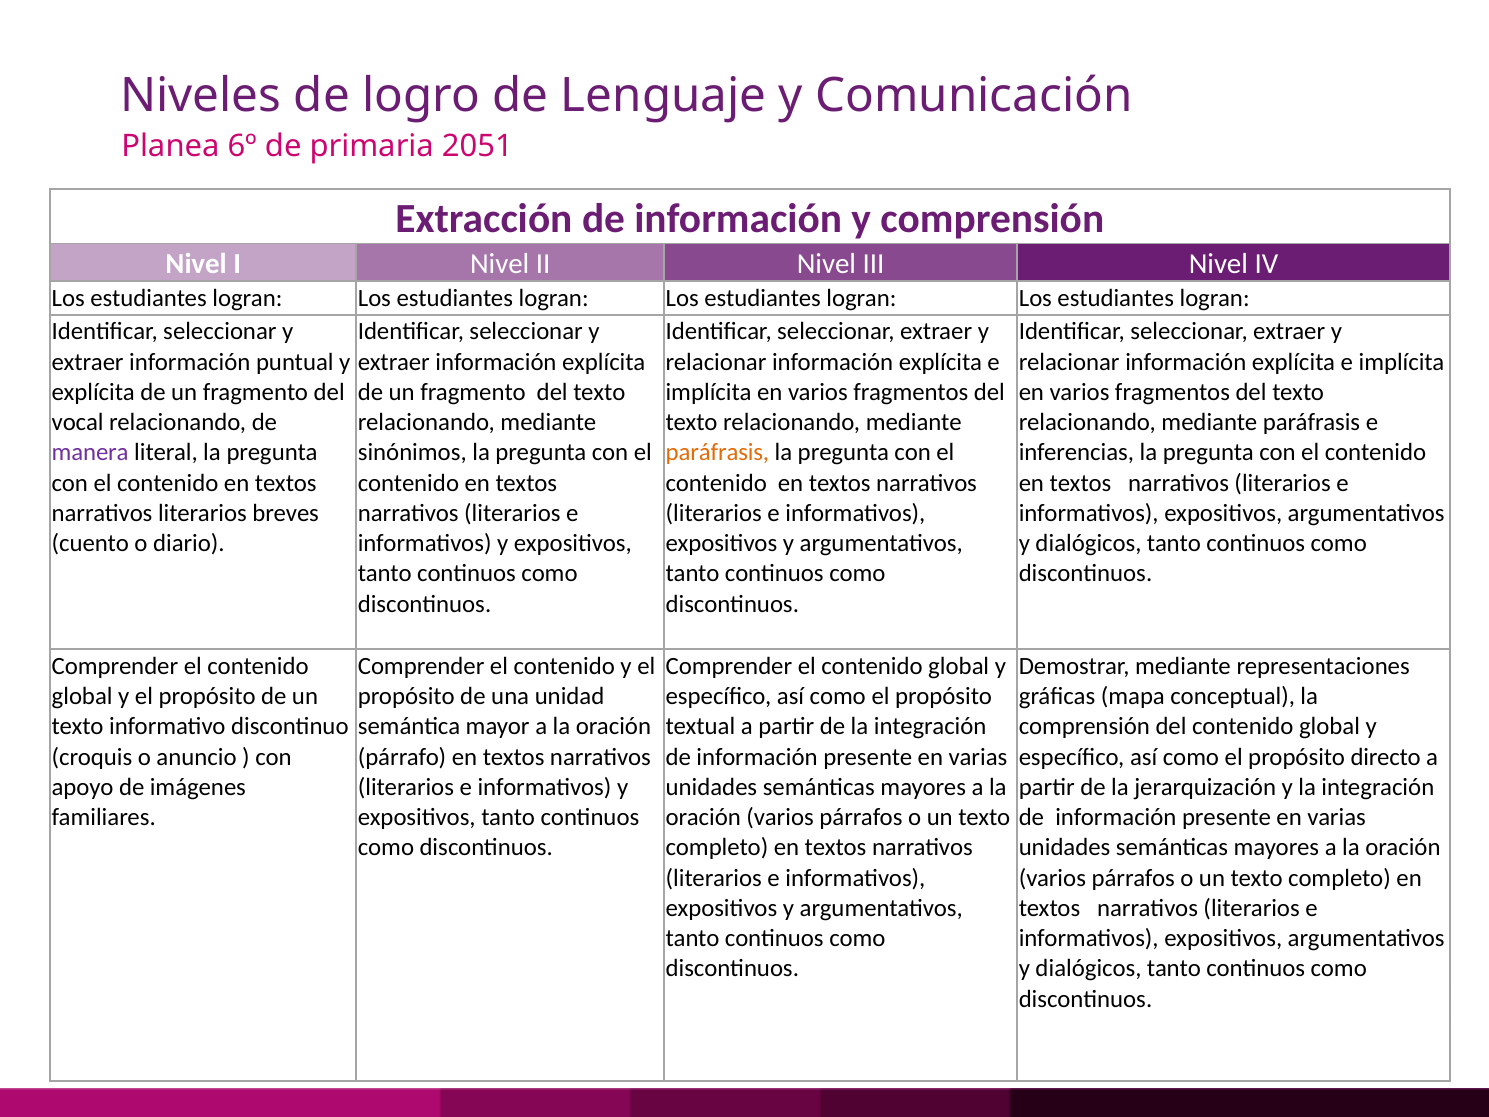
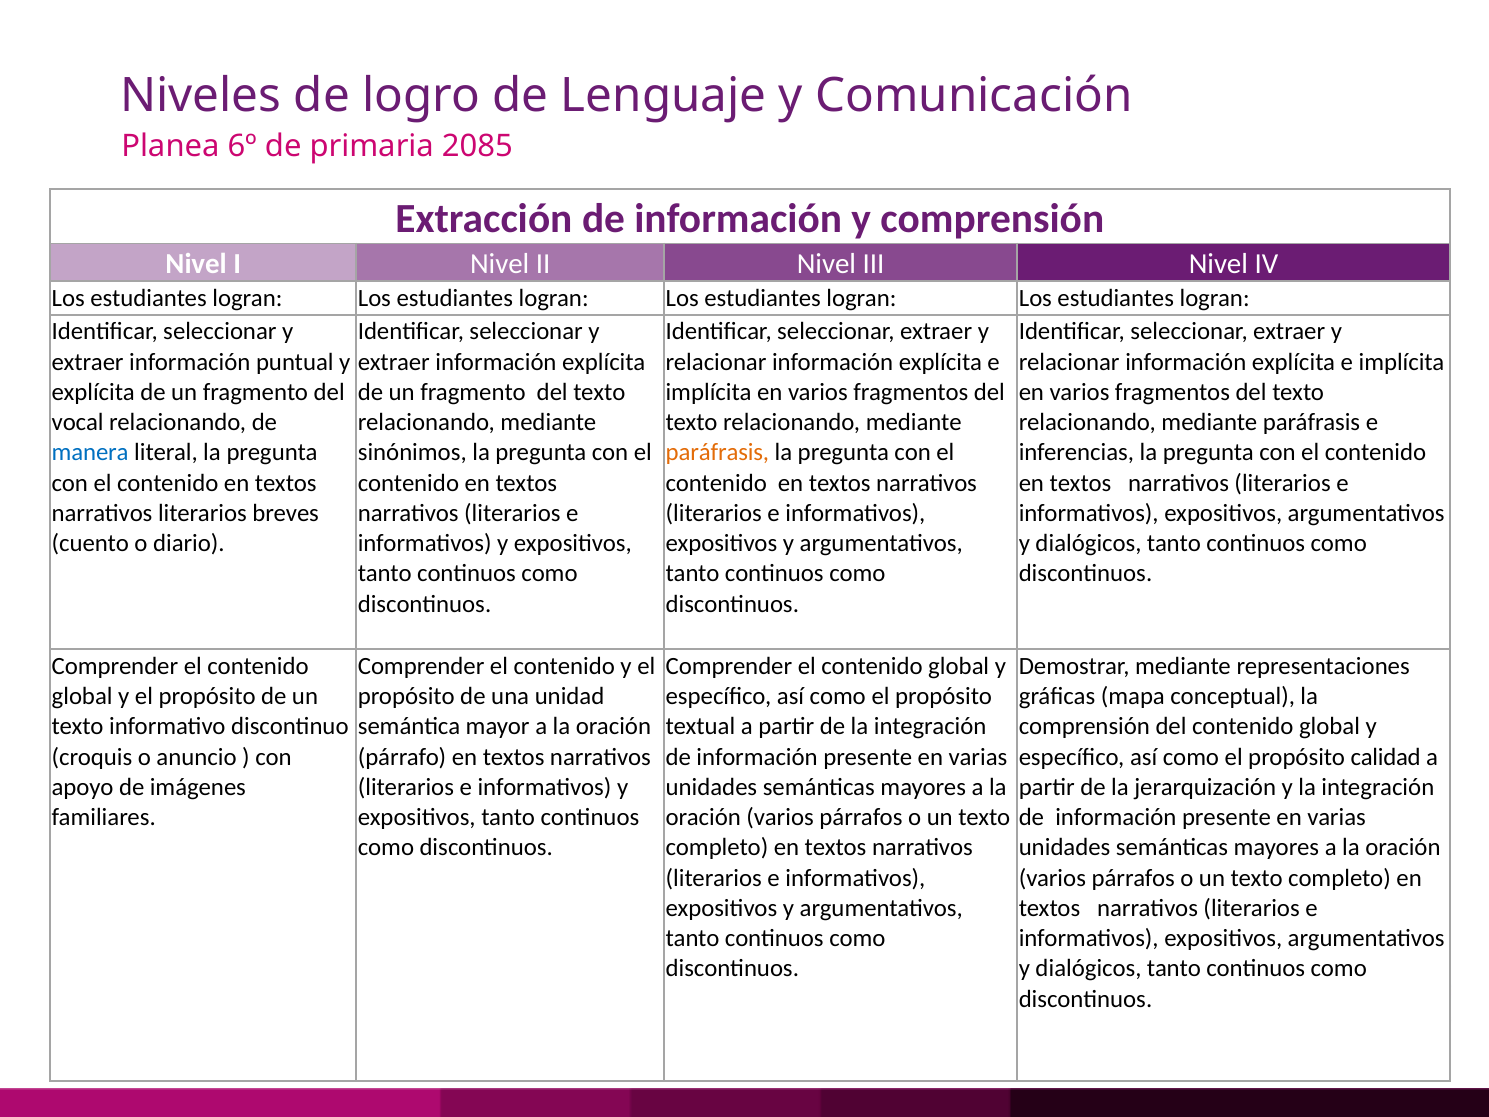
2051: 2051 -> 2085
manera colour: purple -> blue
directo: directo -> calidad
